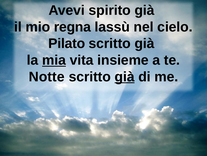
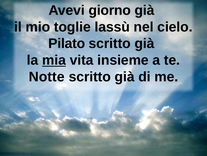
spirito: spirito -> giorno
regna: regna -> toglie
già at (125, 76) underline: present -> none
